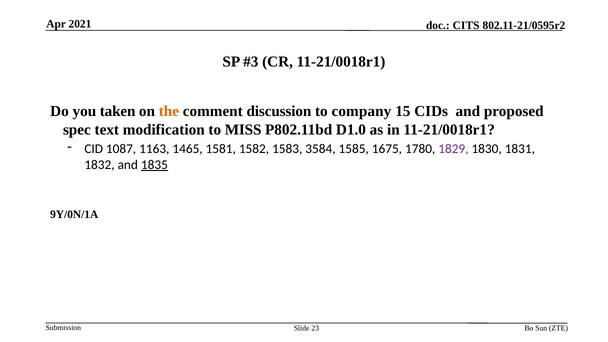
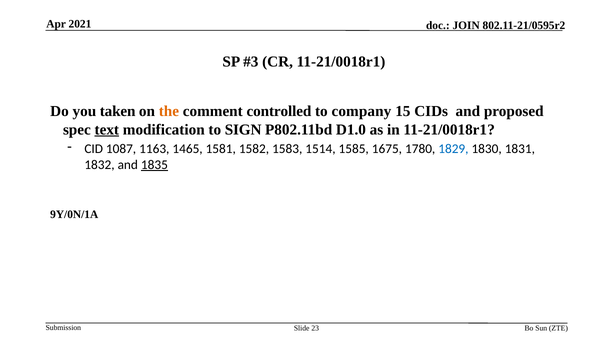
CITS: CITS -> JOIN
discussion: discussion -> controlled
text underline: none -> present
MISS: MISS -> SIGN
3584: 3584 -> 1514
1829 colour: purple -> blue
